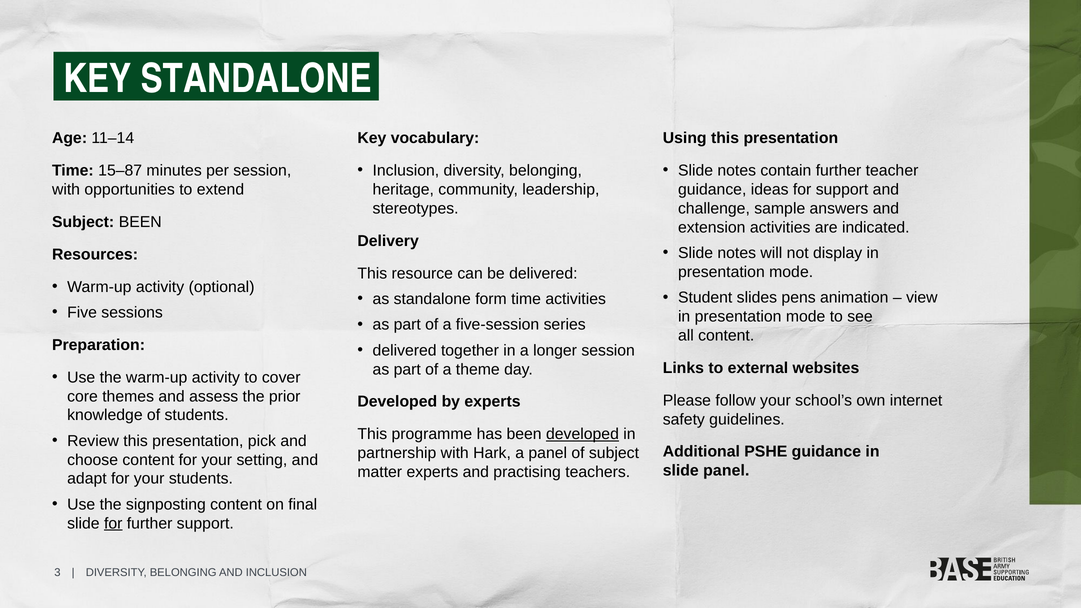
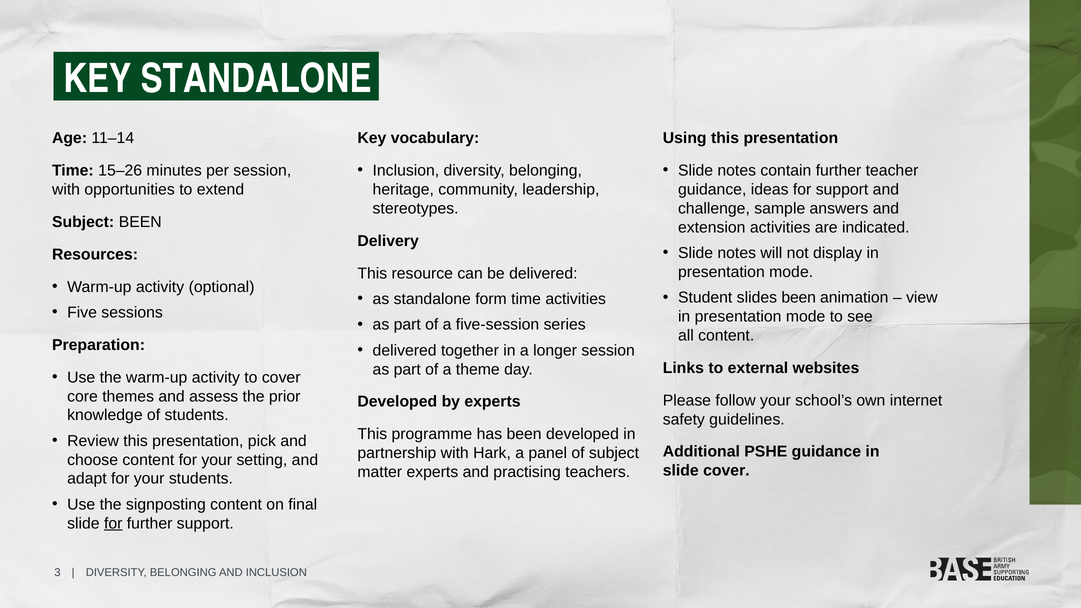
15–87: 15–87 -> 15–26
slides pens: pens -> been
developed at (582, 434) underline: present -> none
slide panel: panel -> cover
